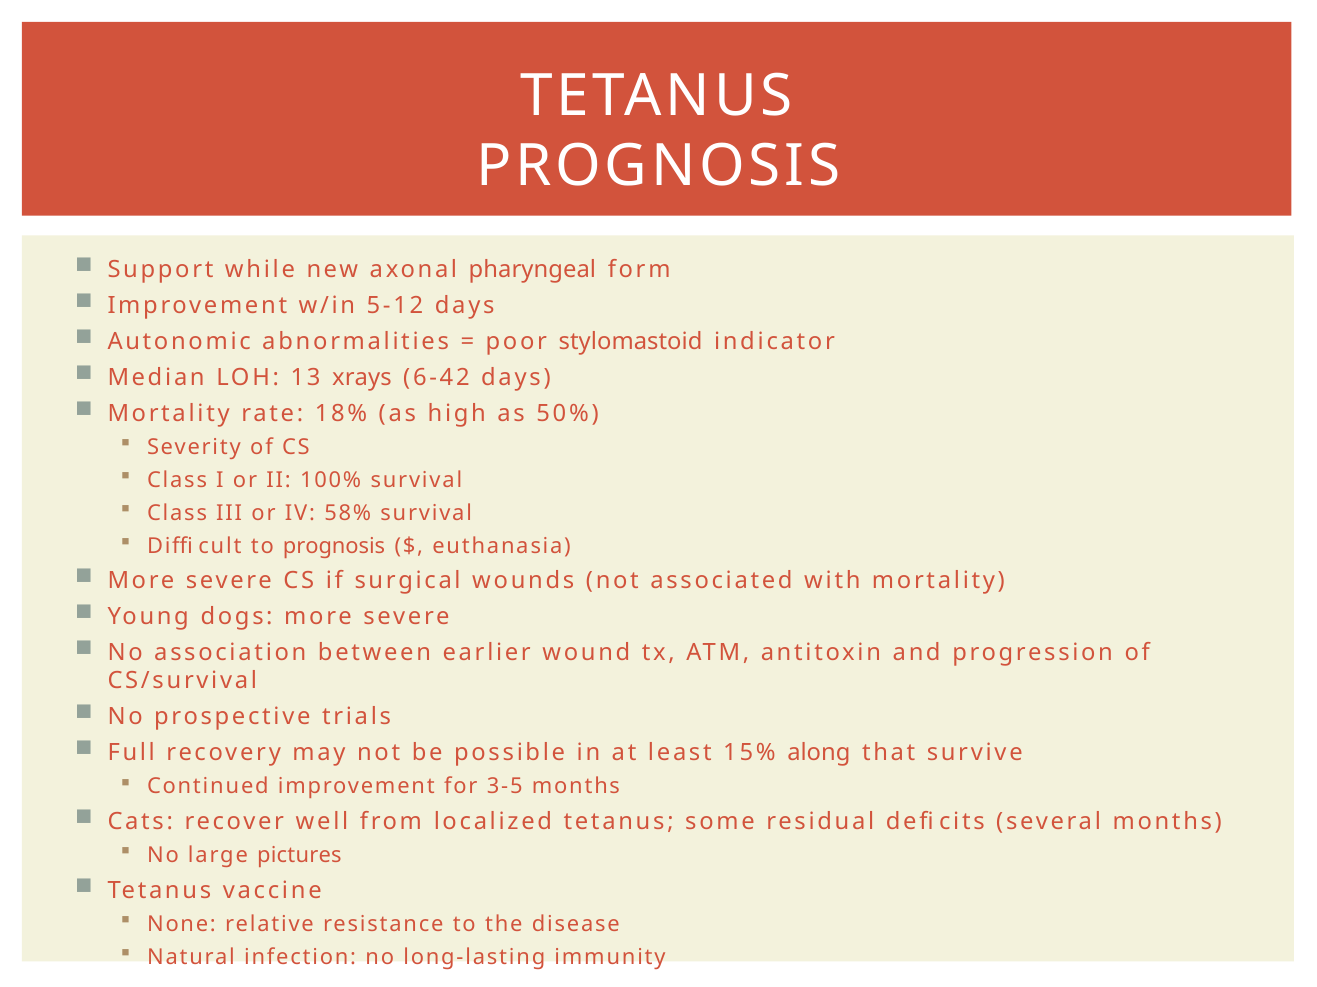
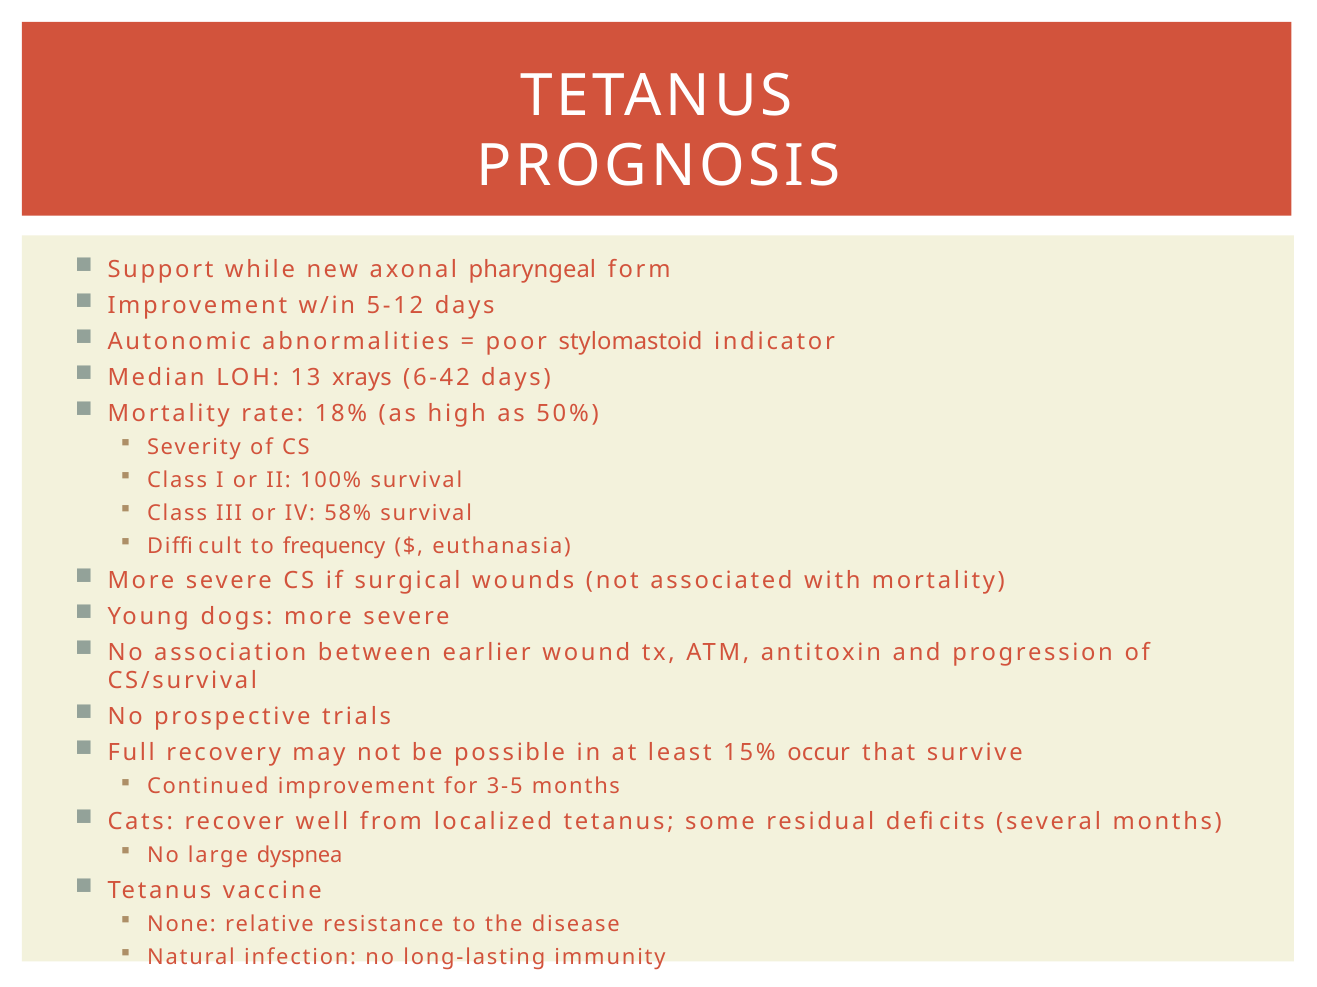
to prognosis: prognosis -> frequency
along: along -> occur
pictures: pictures -> dyspnea
